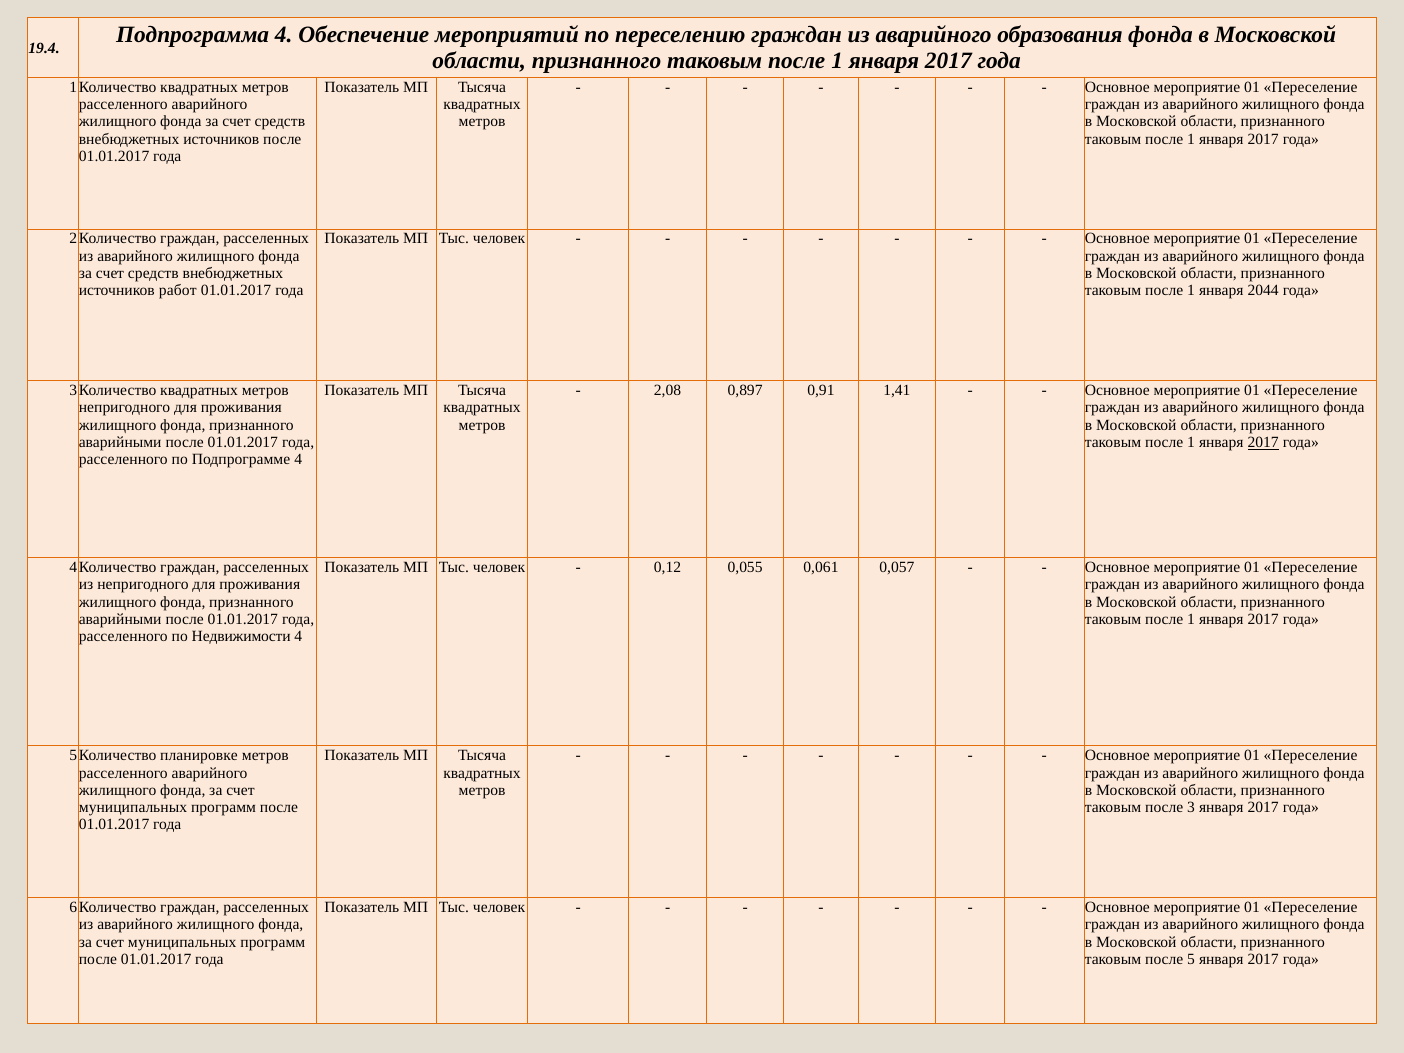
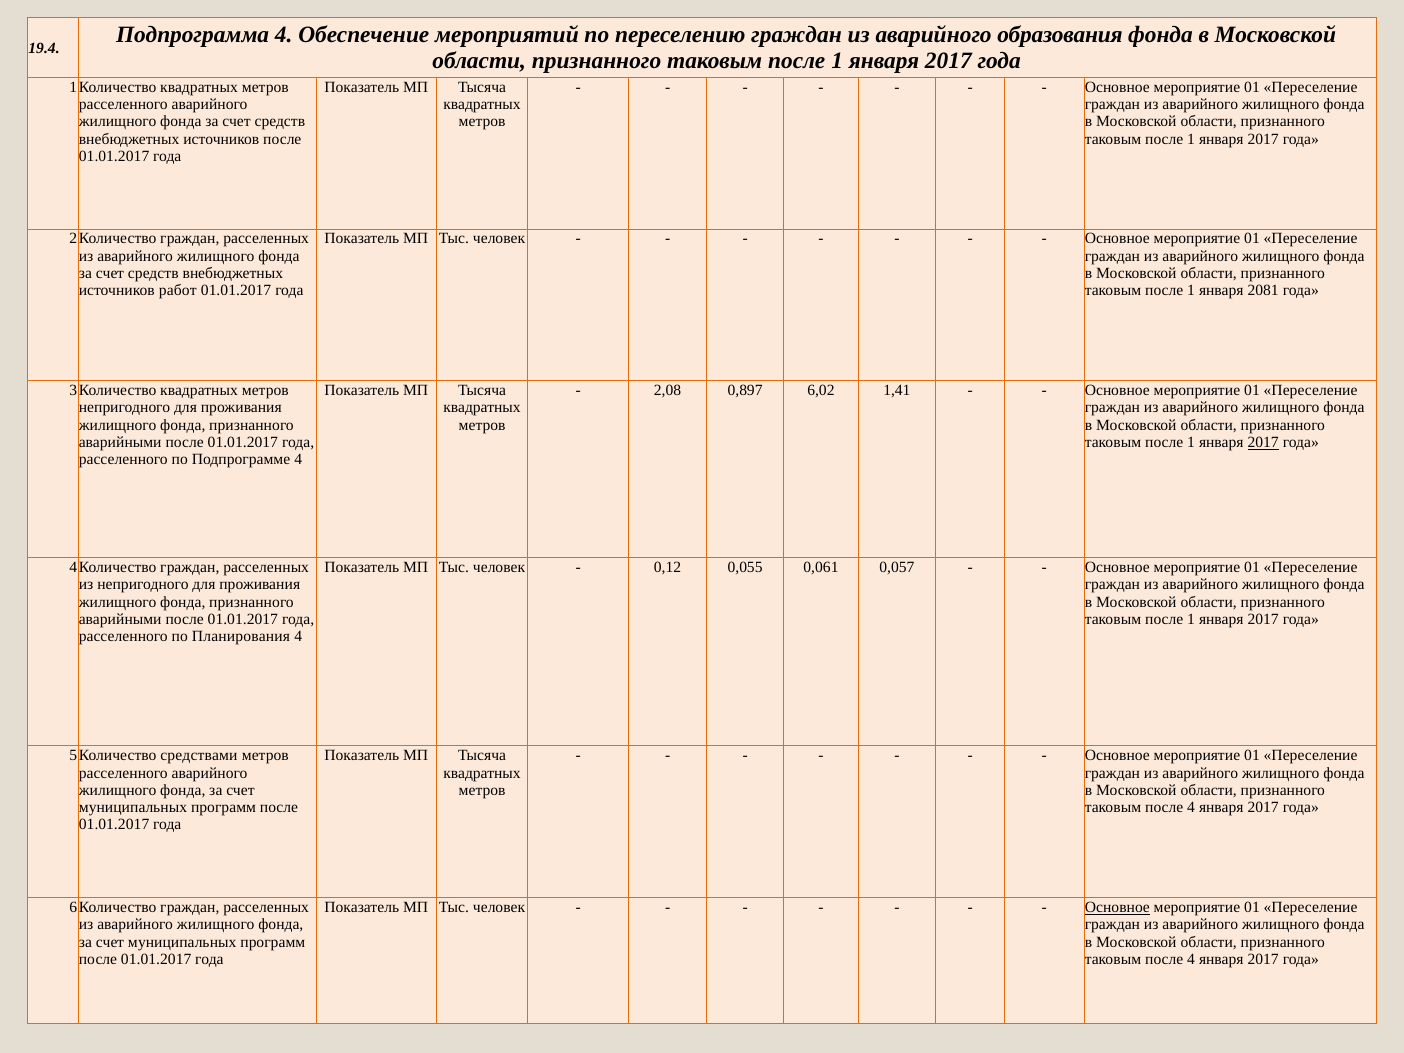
2044: 2044 -> 2081
0,91: 0,91 -> 6,02
Недвижимости: Недвижимости -> Планирования
планировке: планировке -> средствами
3 at (1191, 808): 3 -> 4
Основное at (1117, 907) underline: none -> present
5 at (1191, 959): 5 -> 4
